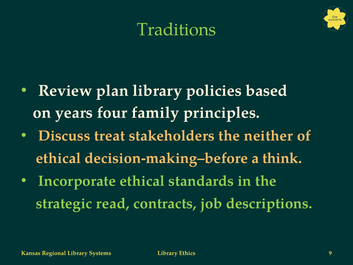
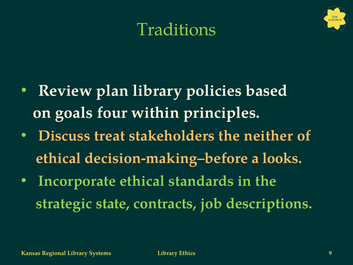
years: years -> goals
family: family -> within
think: think -> looks
read: read -> state
